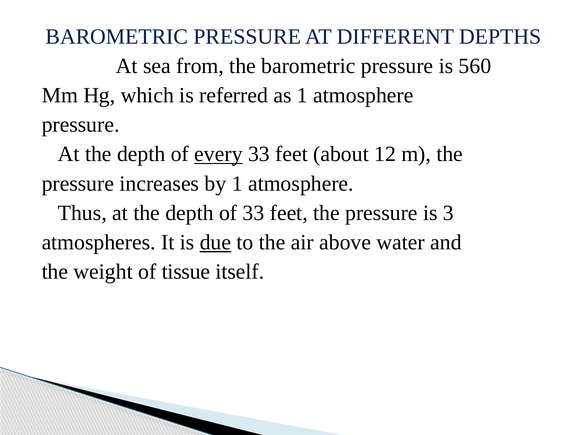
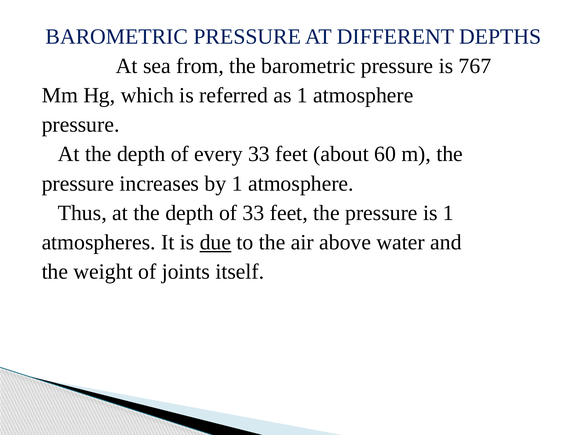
560: 560 -> 767
every underline: present -> none
12: 12 -> 60
is 3: 3 -> 1
tissue: tissue -> joints
